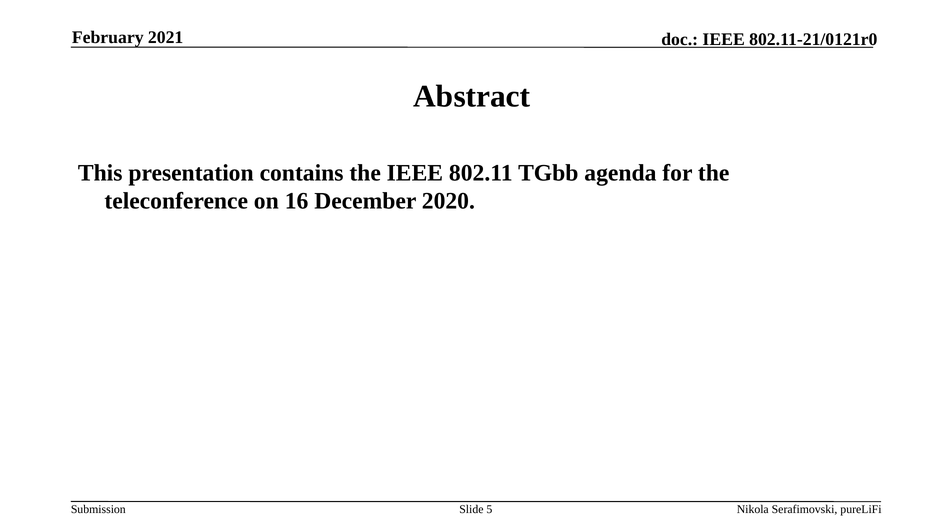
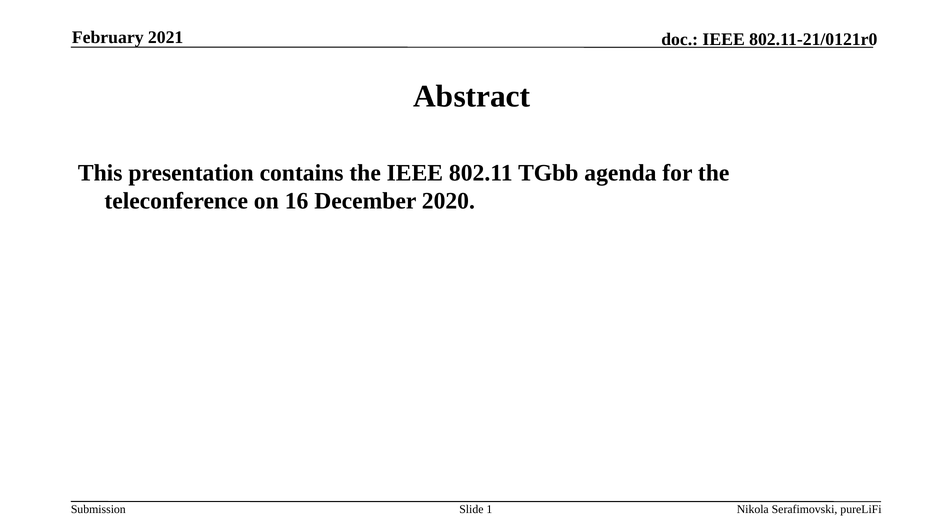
5: 5 -> 1
